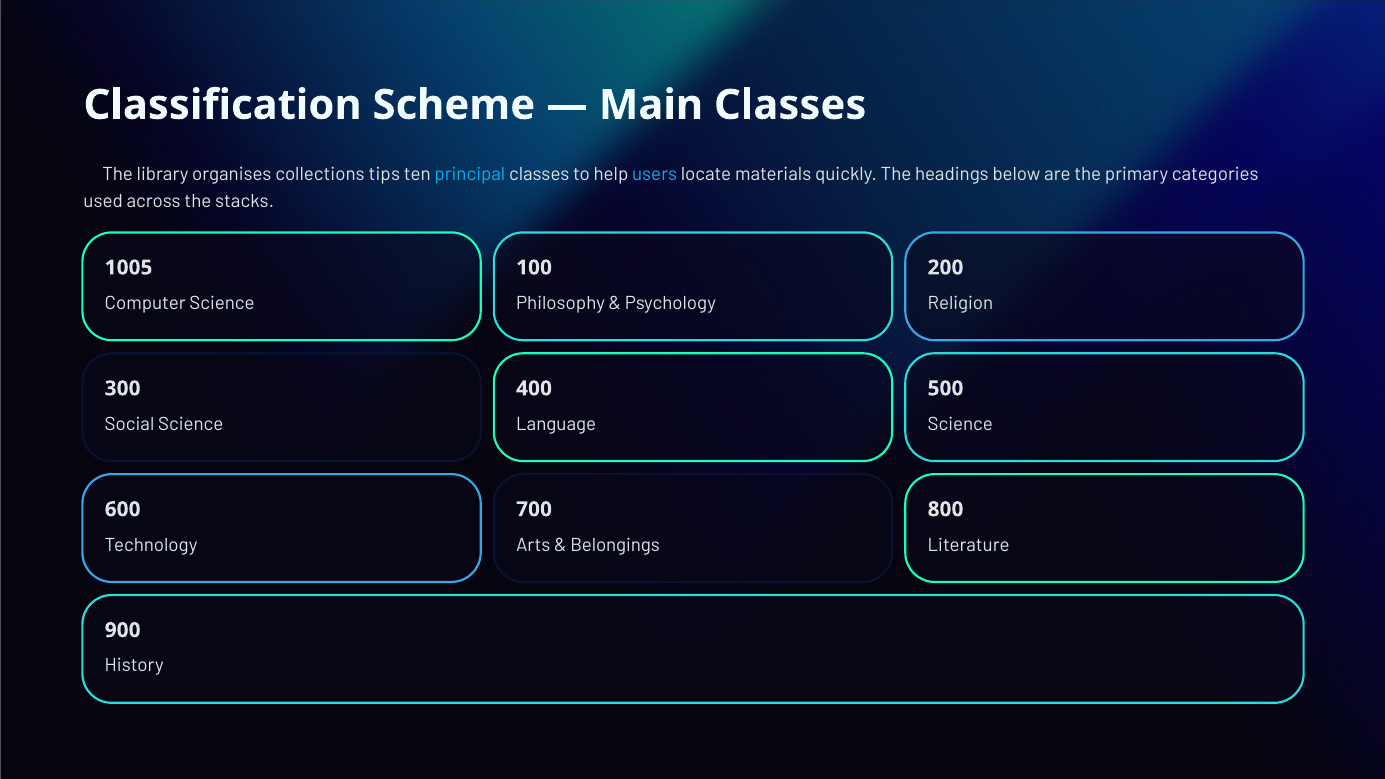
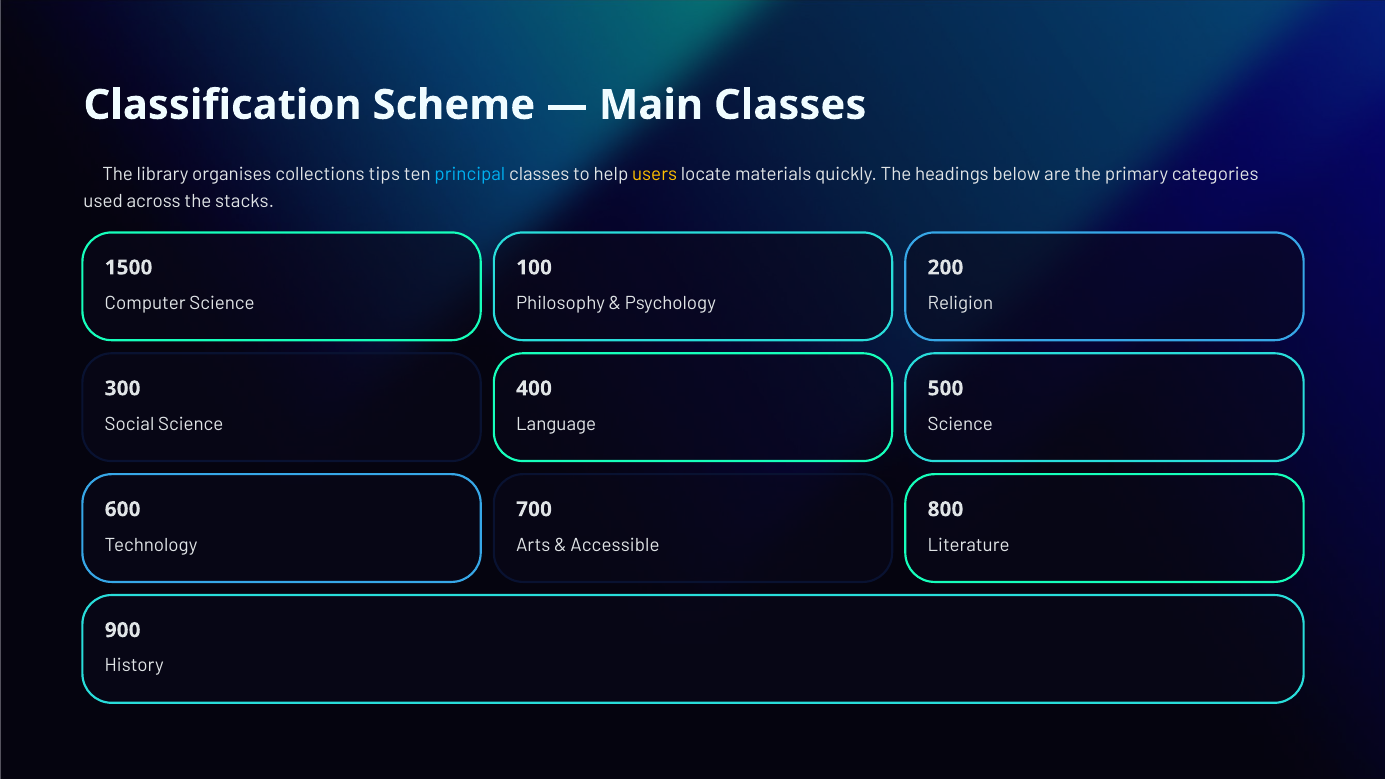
users colour: light blue -> yellow
1005: 1005 -> 1500
Belongings: Belongings -> Accessible
